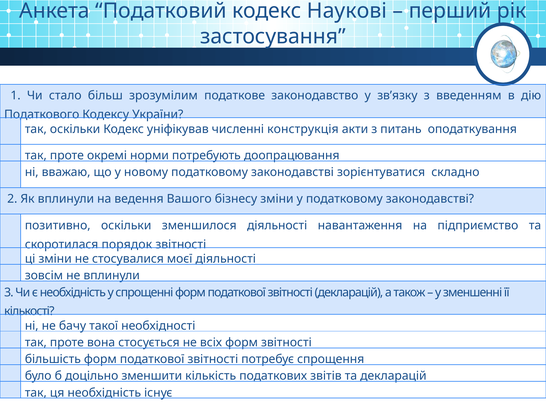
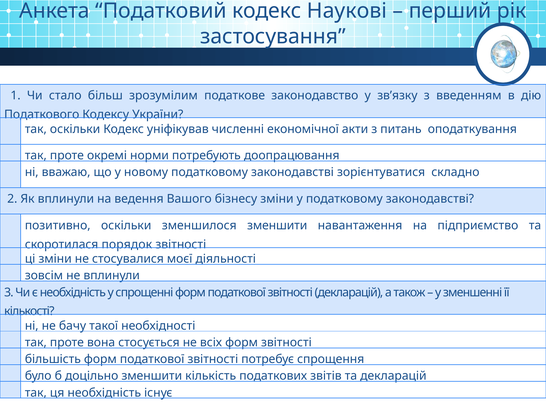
конструкція: конструкція -> економічної
зменшилося діяльності: діяльності -> зменшити
